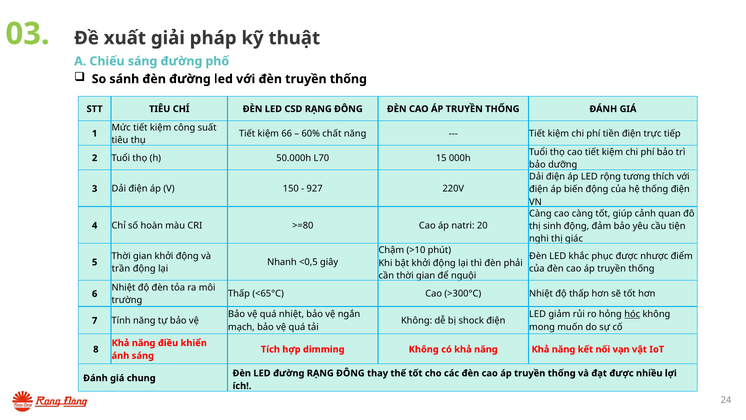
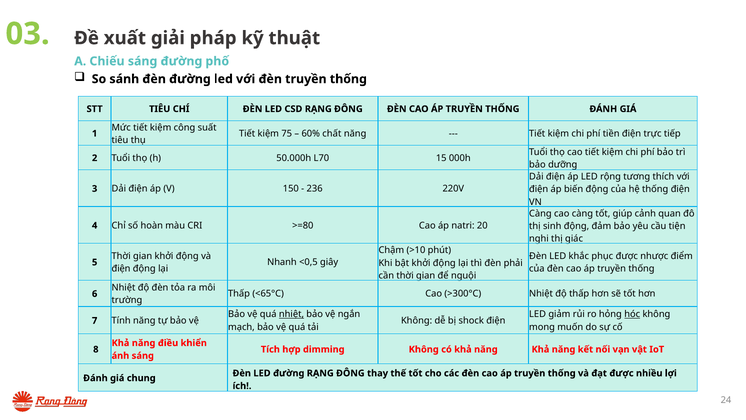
66: 66 -> 75
927: 927 -> 236
trần at (121, 268): trần -> điện
nhiệt at (291, 314) underline: none -> present
